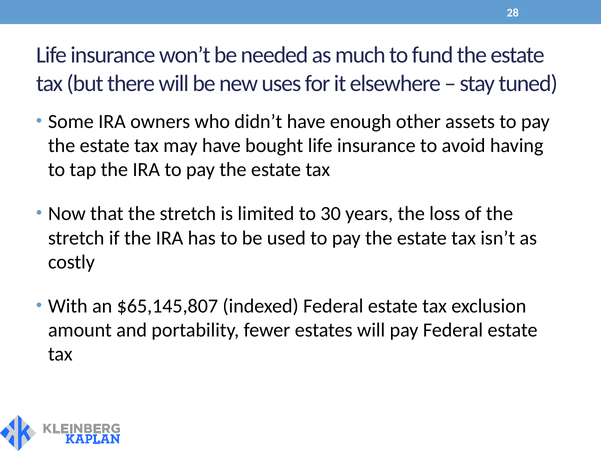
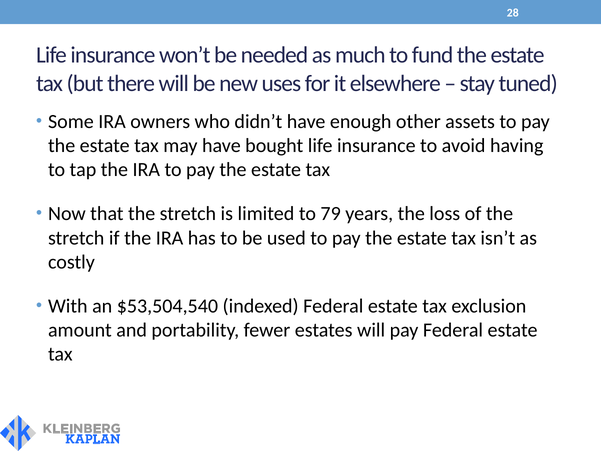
30: 30 -> 79
$65,145,807: $65,145,807 -> $53,504,540
